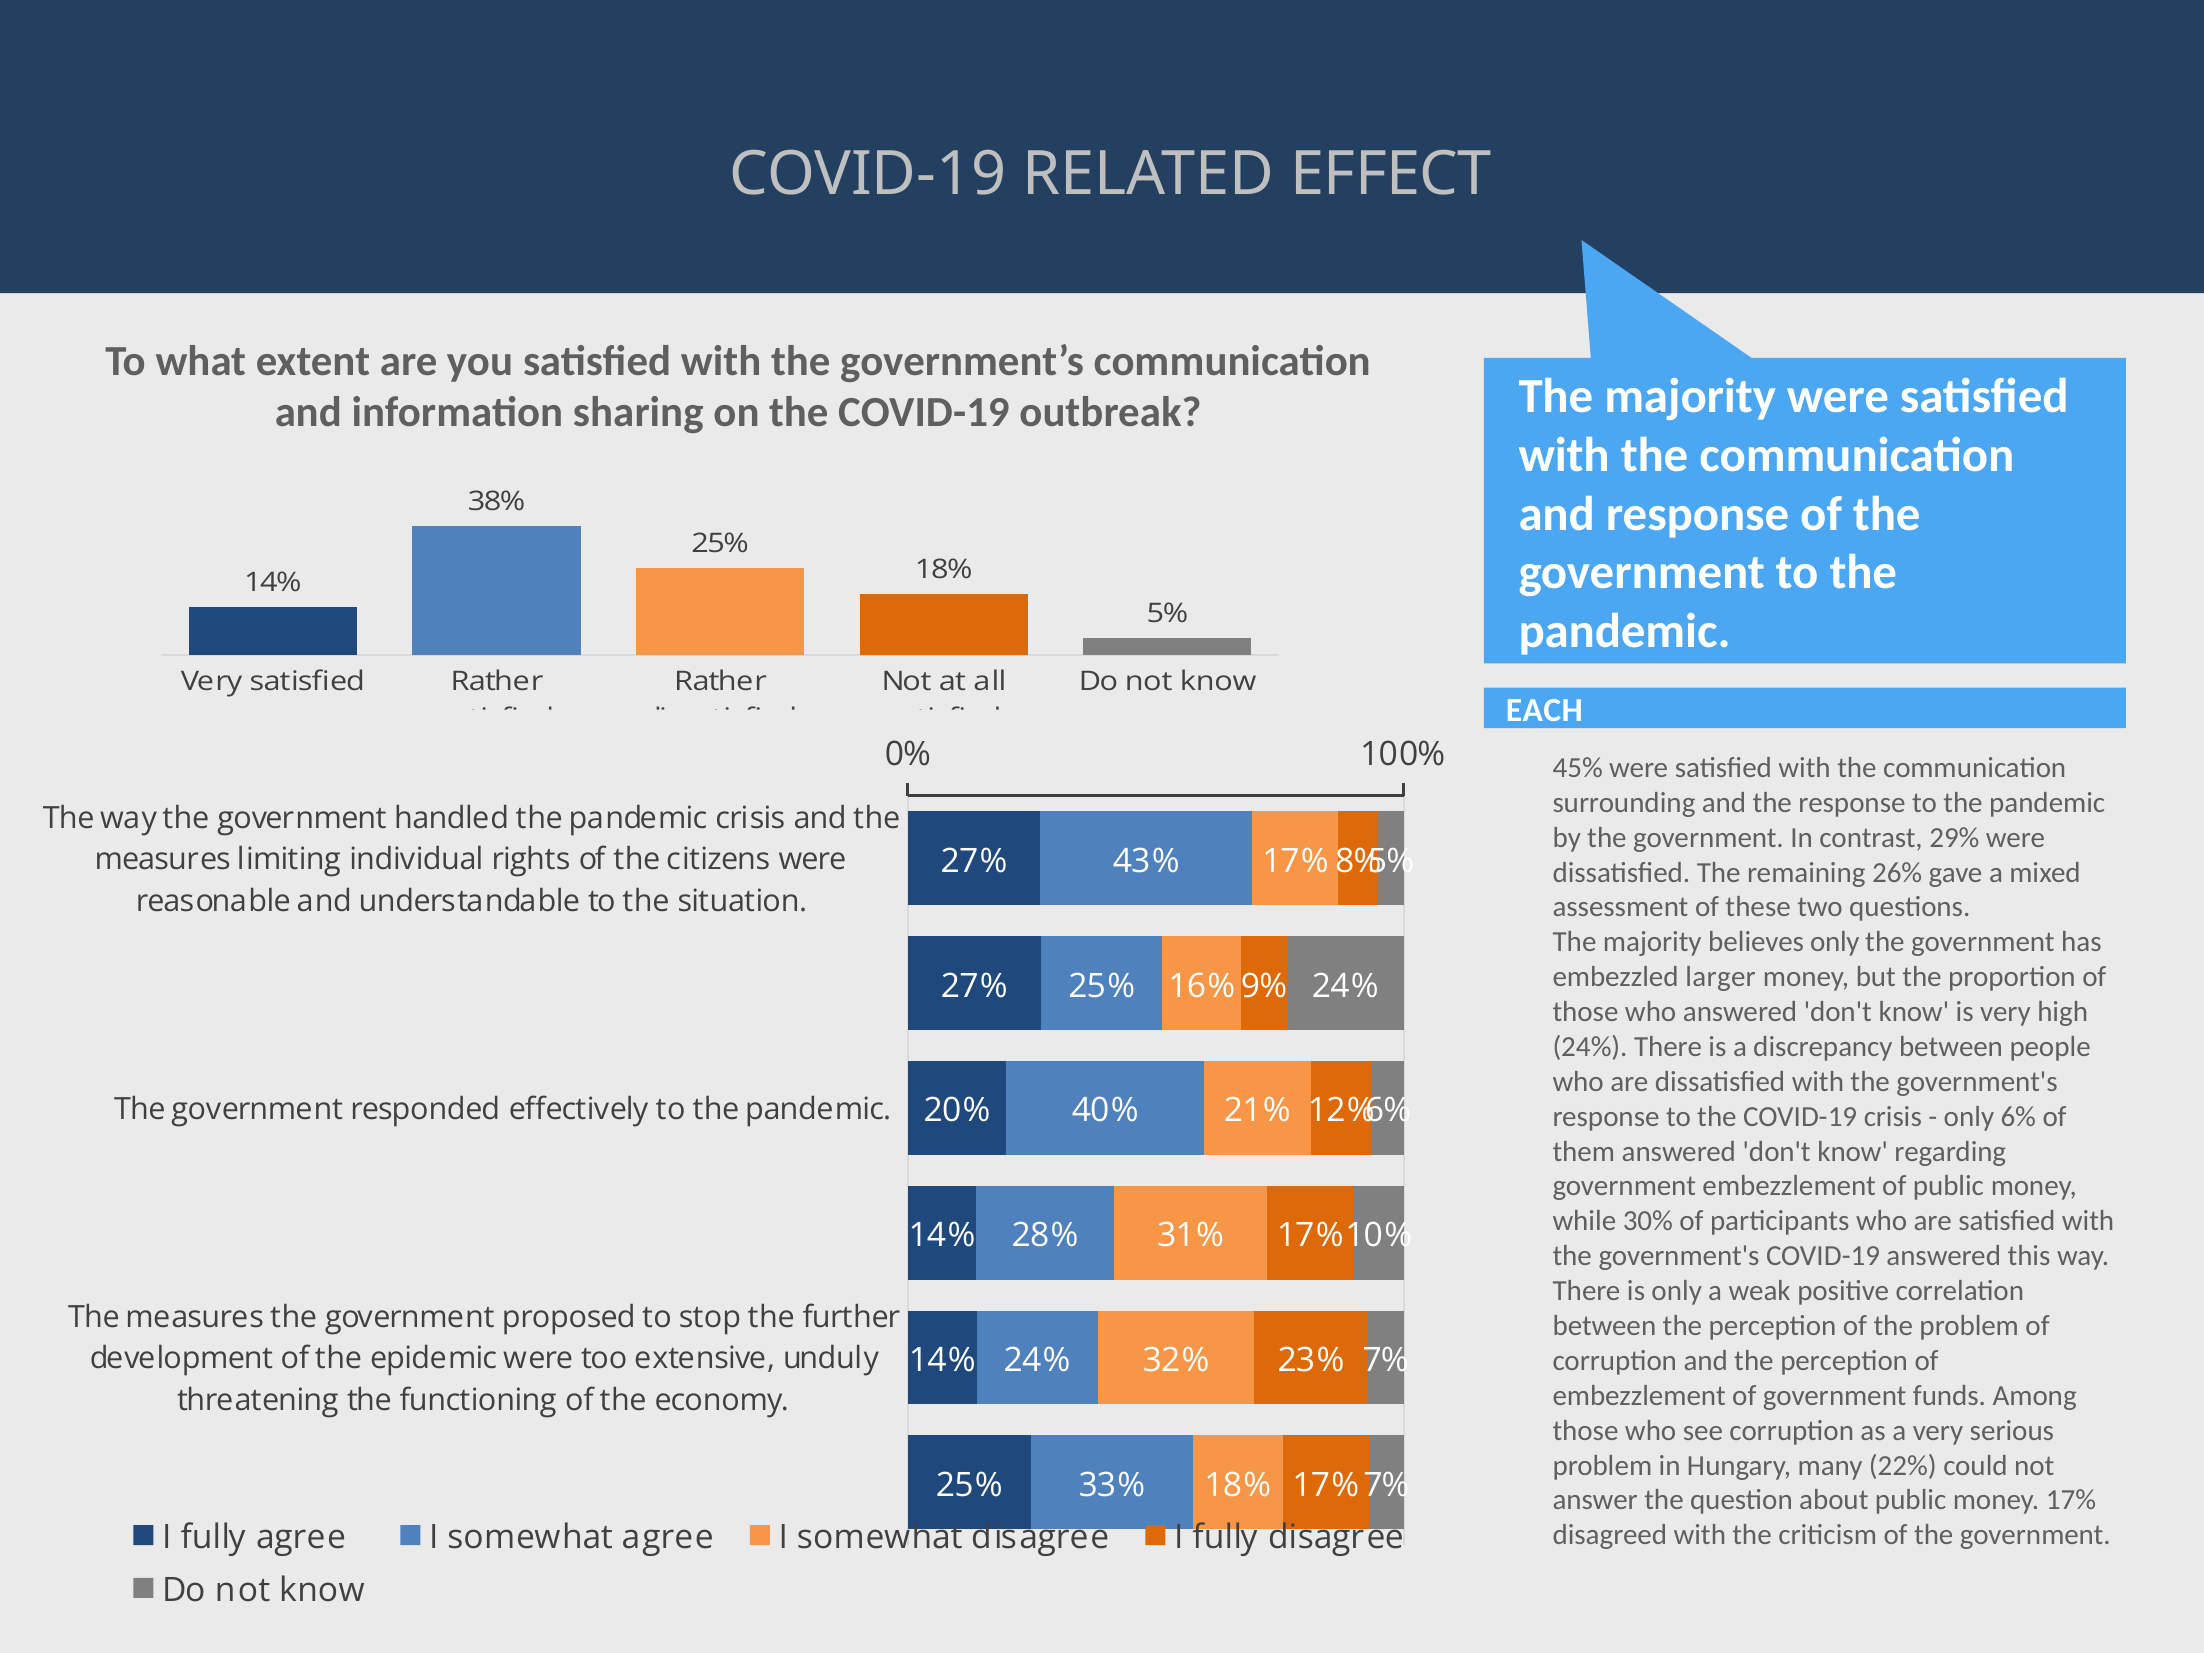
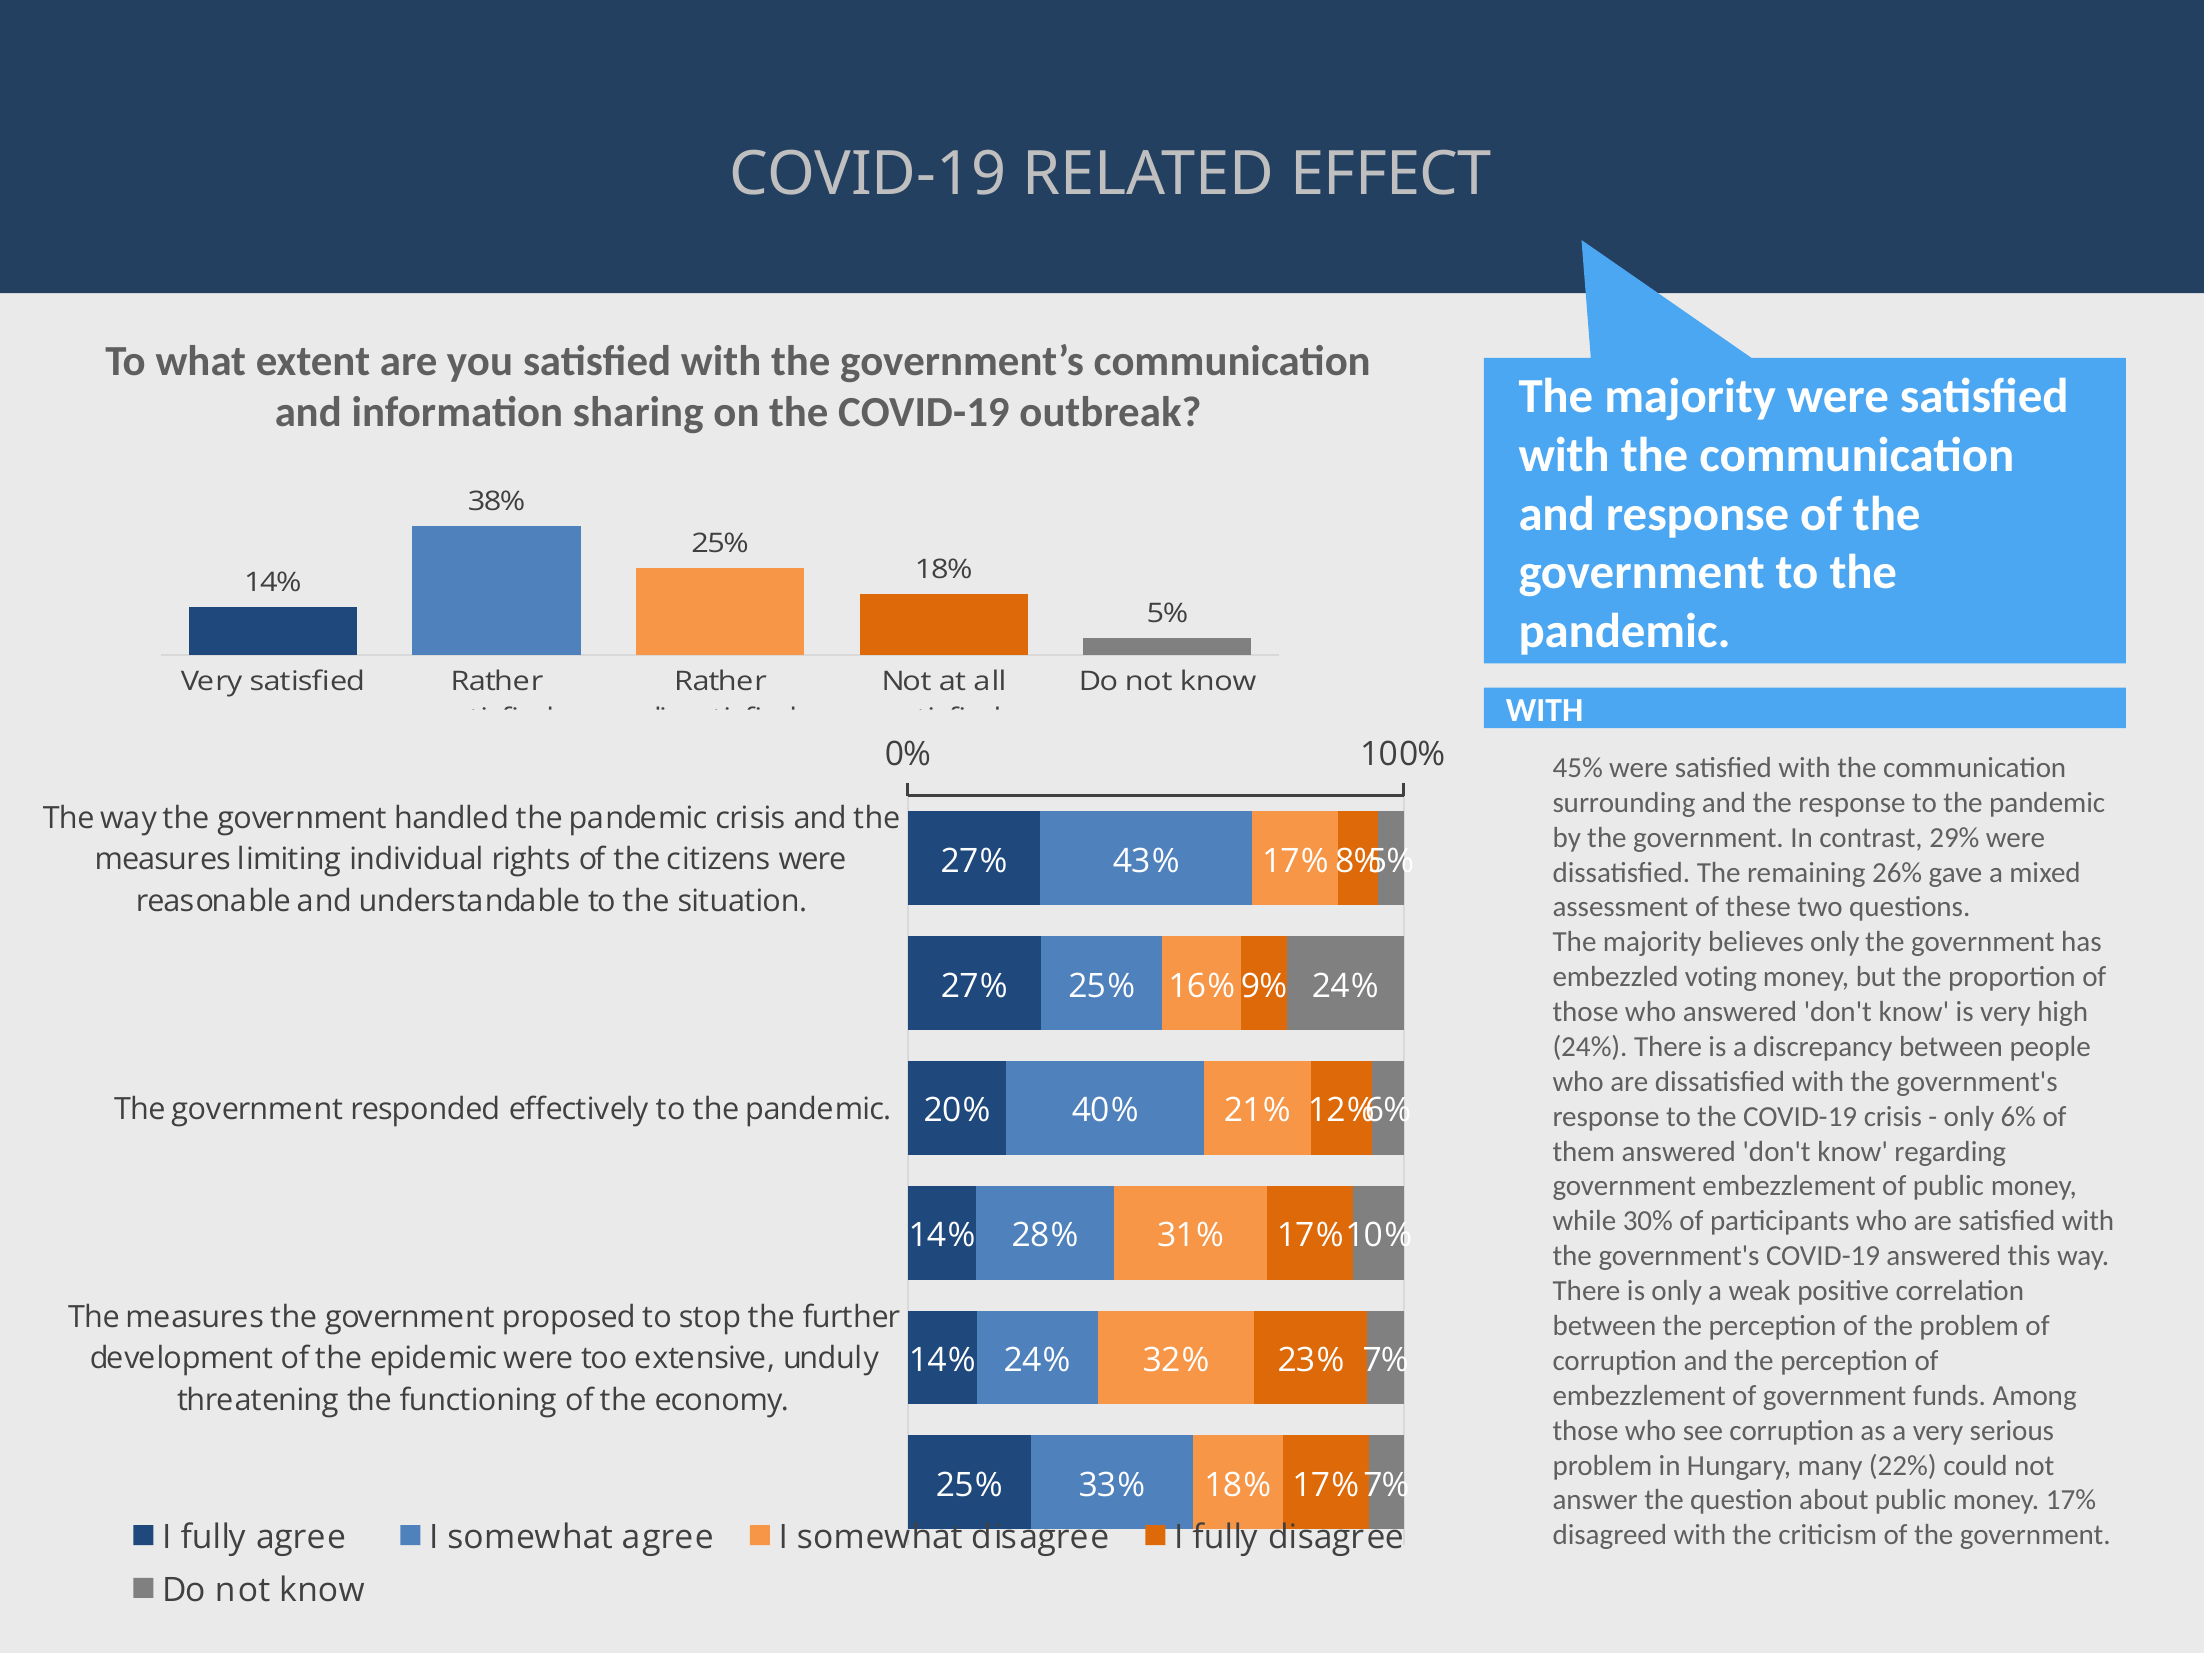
EACH at (1544, 710): EACH -> WITH
larger: larger -> voting
